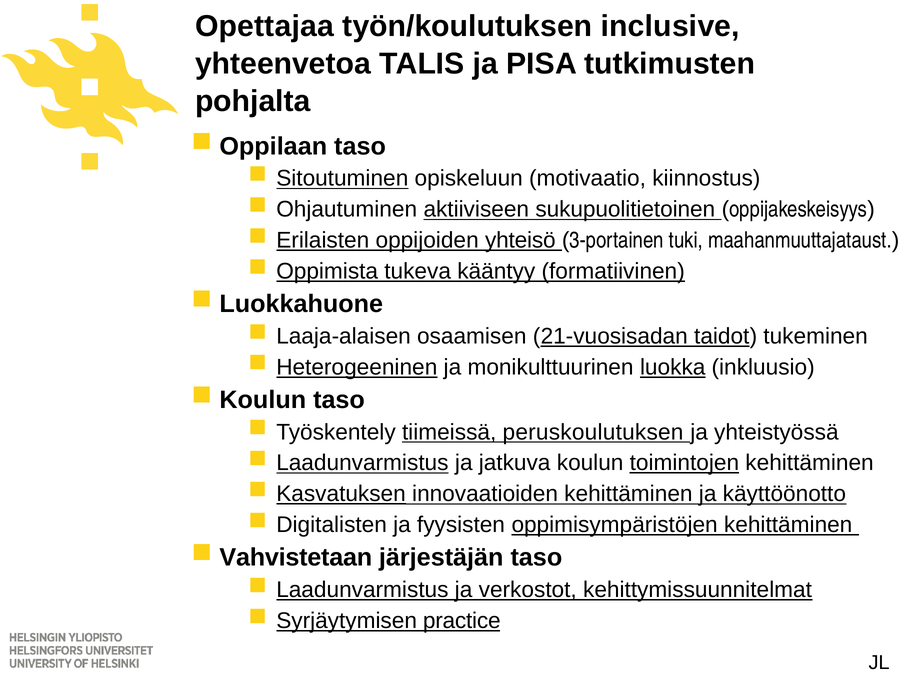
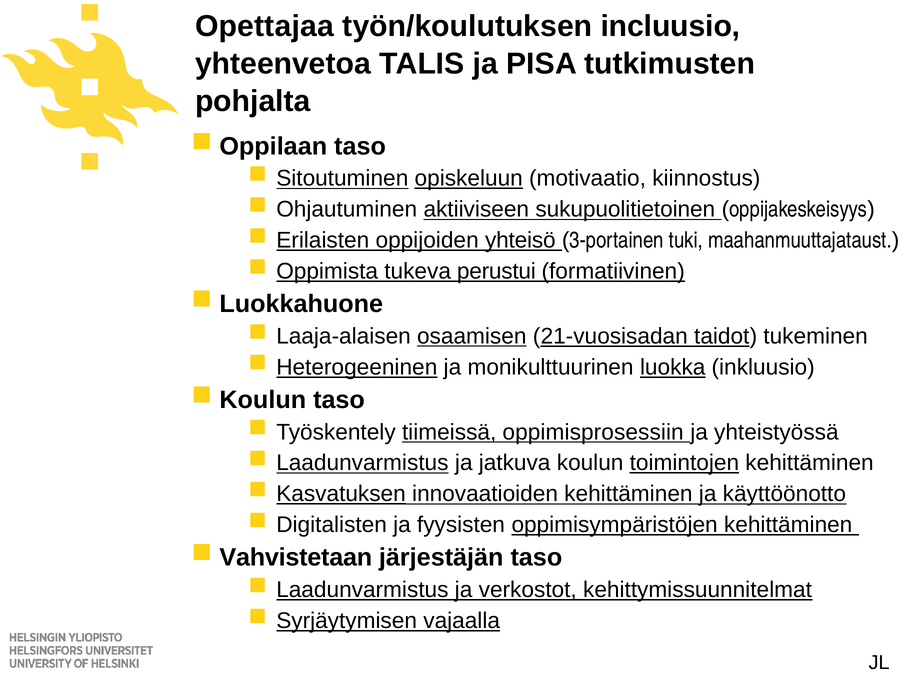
inclusive: inclusive -> incluusio
opiskeluun underline: none -> present
kääntyy: kääntyy -> perustui
osaamisen underline: none -> present
peruskoulutuksen: peruskoulutuksen -> oppimisprosessiin
practice: practice -> vajaalla
